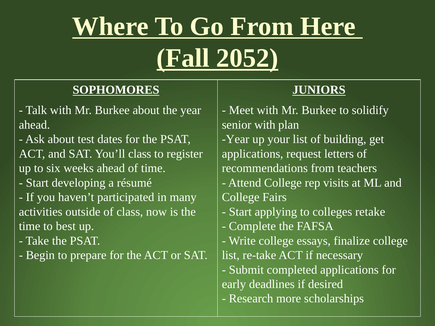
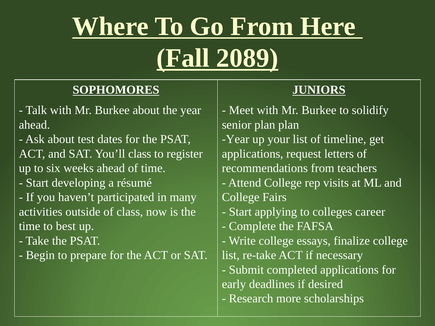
2052: 2052 -> 2089
senior with: with -> plan
building: building -> timeline
retake: retake -> career
